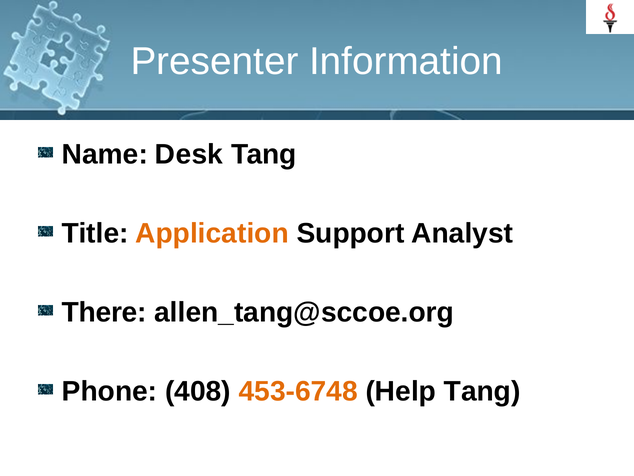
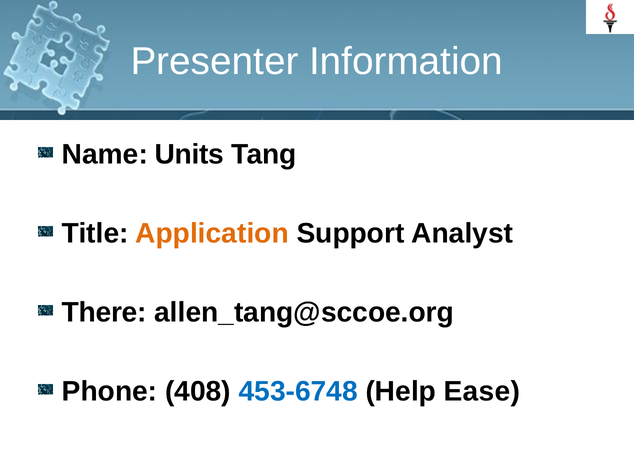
Desk: Desk -> Units
453-6748 colour: orange -> blue
Help Tang: Tang -> Ease
